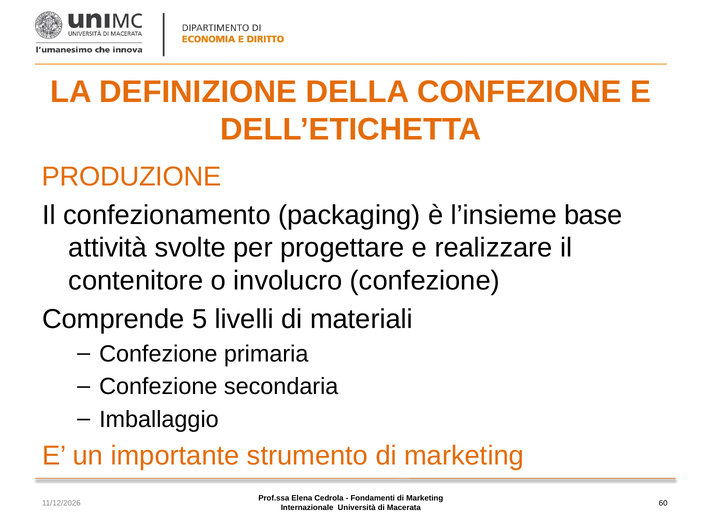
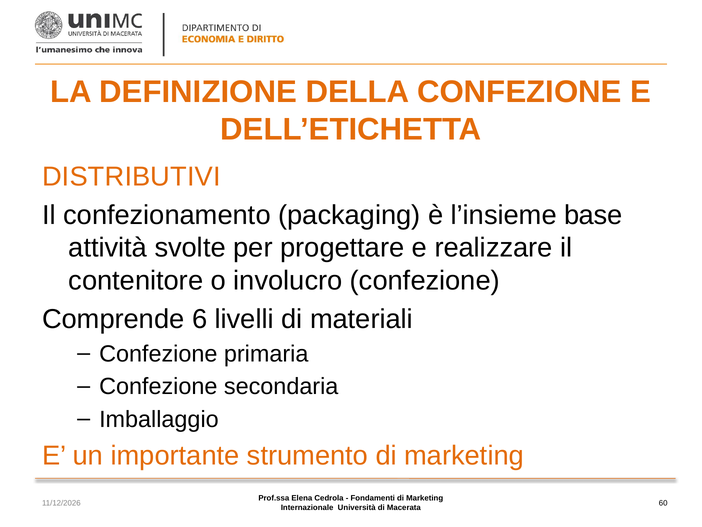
PRODUZIONE: PRODUZIONE -> DISTRIBUTIVI
5: 5 -> 6
